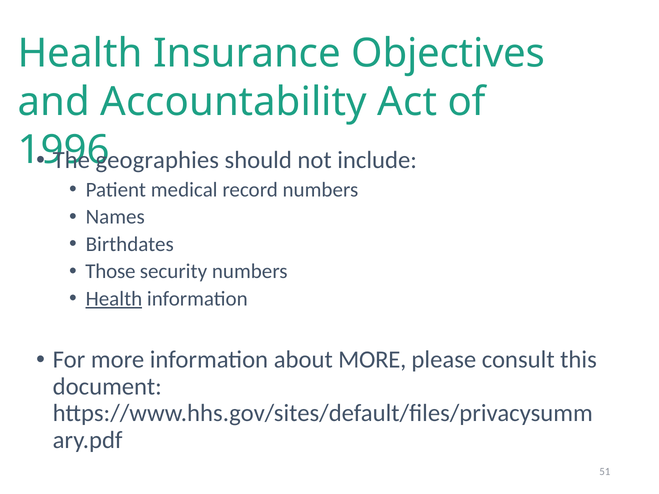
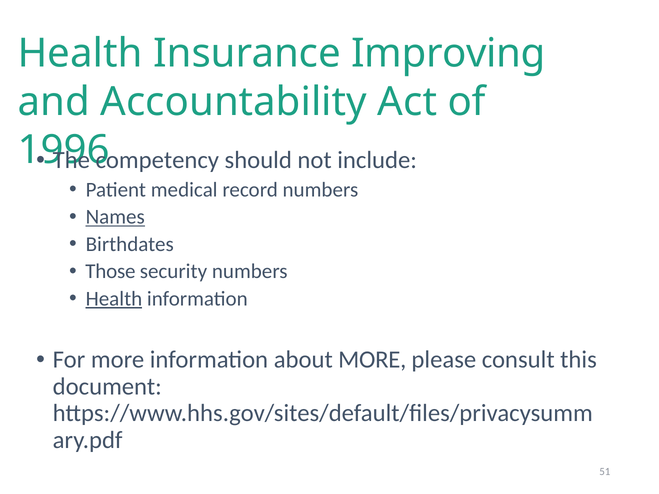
Objectives: Objectives -> Improving
geographies: geographies -> competency
Names underline: none -> present
